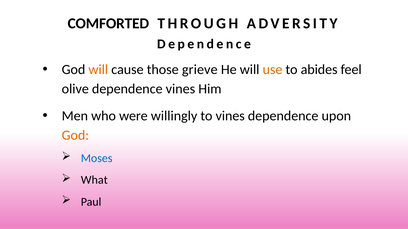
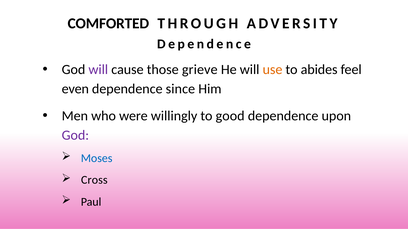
will at (98, 70) colour: orange -> purple
olive: olive -> even
dependence vines: vines -> since
to vines: vines -> good
God at (75, 135) colour: orange -> purple
What: What -> Cross
